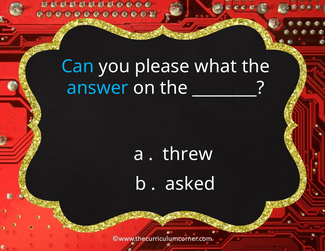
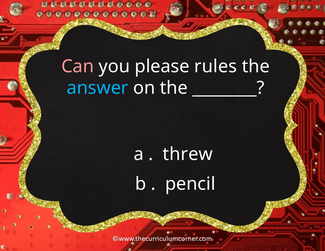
Can colour: light blue -> pink
what: what -> rules
asked: asked -> pencil
